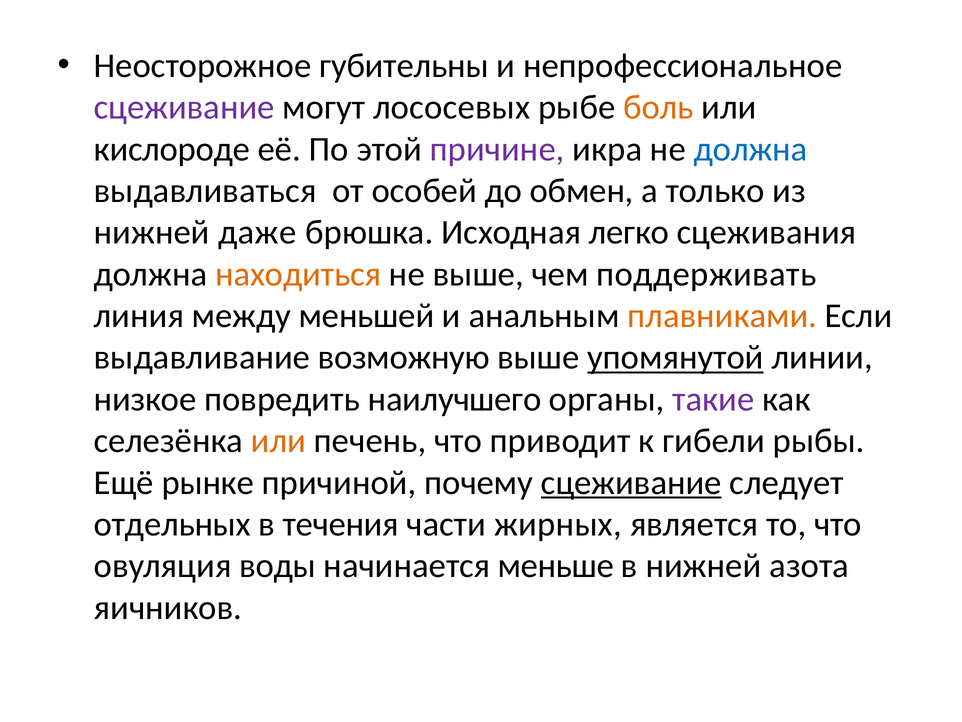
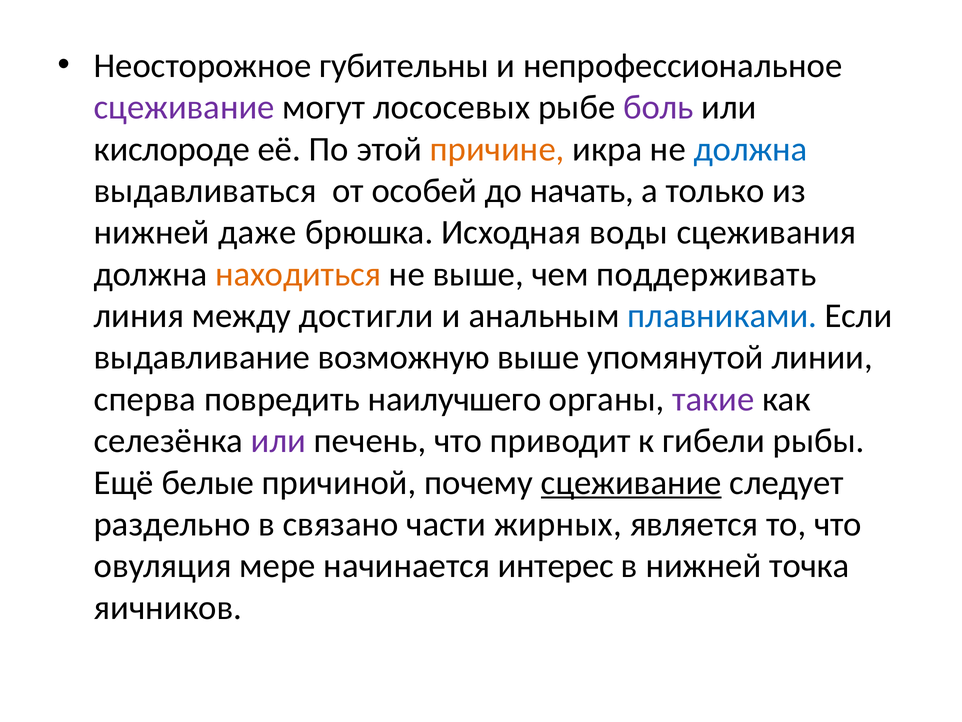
боль colour: orange -> purple
причине colour: purple -> orange
обмен: обмен -> начать
легко: легко -> воды
меньшей: меньшей -> достигли
плавниками colour: orange -> blue
упомянутой underline: present -> none
низкое: низкое -> сперва
или at (278, 441) colour: orange -> purple
рынке: рынке -> белые
отдельных: отдельных -> раздельно
течения: течения -> связано
воды: воды -> мере
меньше: меньше -> интерес
азота: азота -> точка
